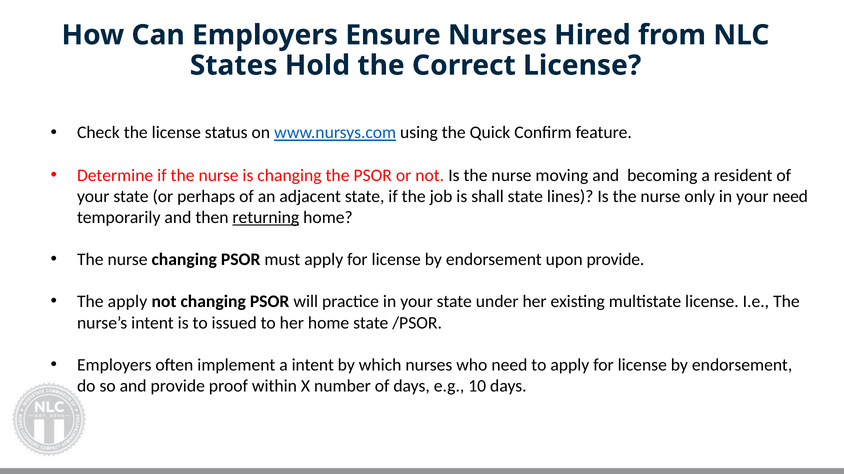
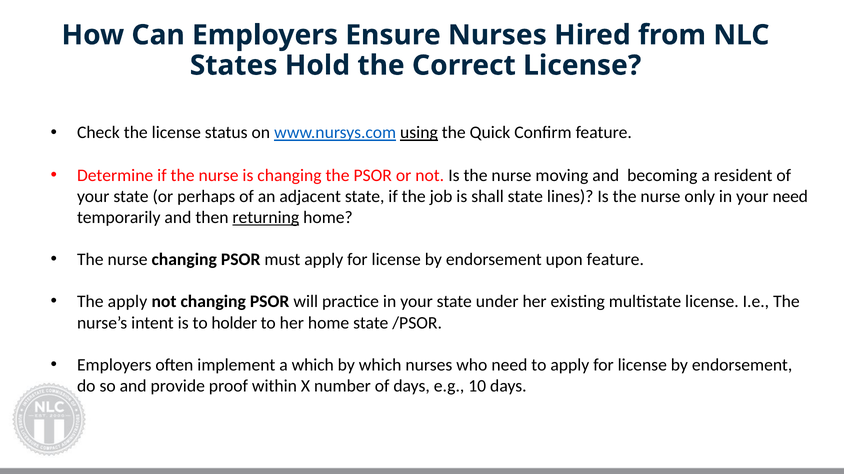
using underline: none -> present
upon provide: provide -> feature
issued: issued -> holder
a intent: intent -> which
